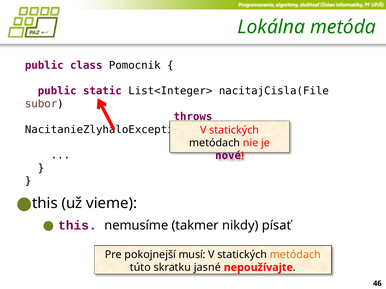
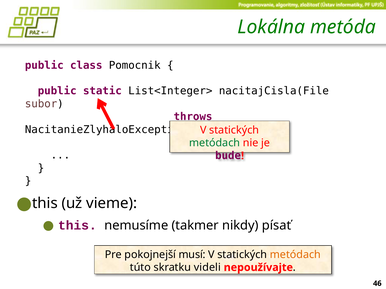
metódach at (215, 143) colour: black -> green
nové: nové -> bude
jasné: jasné -> videli
